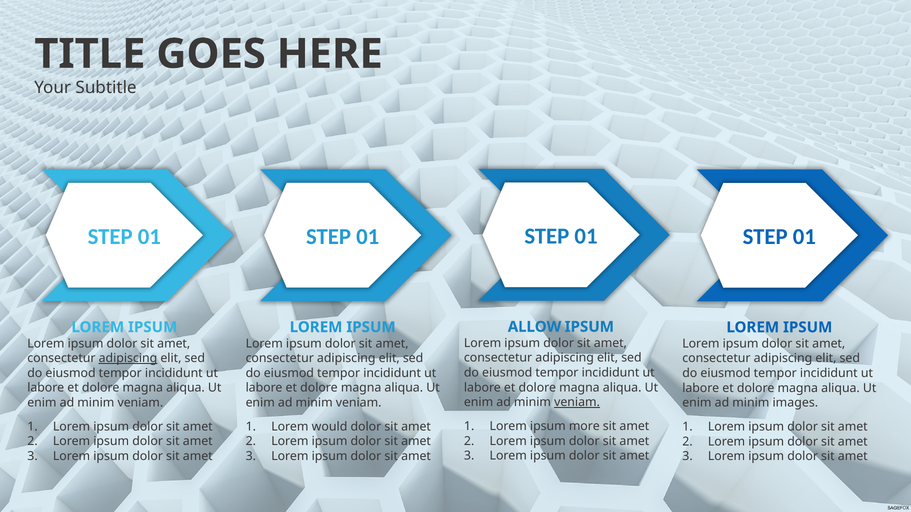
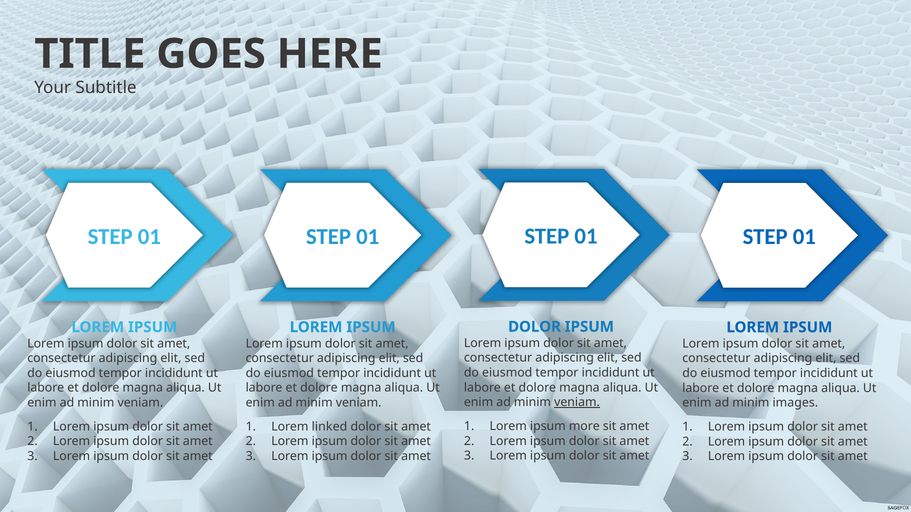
ALLOW at (535, 327): ALLOW -> DOLOR
adipiscing at (128, 359) underline: present -> none
would: would -> linked
